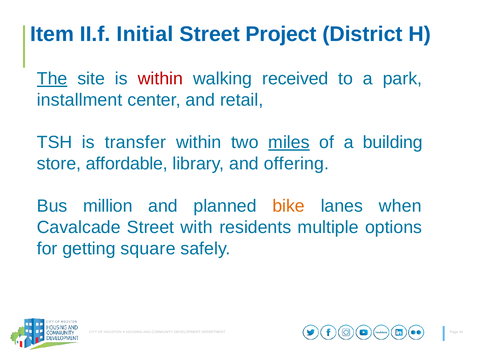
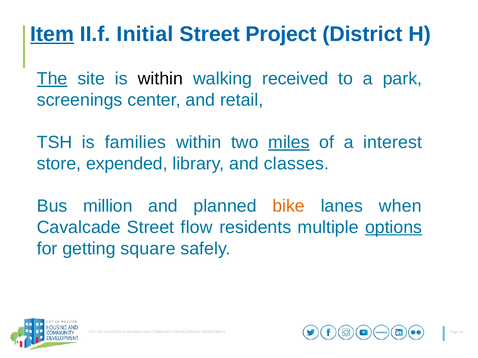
Item underline: none -> present
within at (160, 79) colour: red -> black
installment: installment -> screenings
transfer: transfer -> families
building: building -> interest
affordable: affordable -> expended
offering: offering -> classes
with: with -> flow
options underline: none -> present
